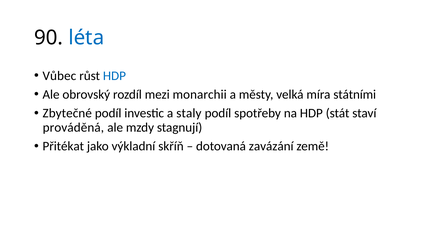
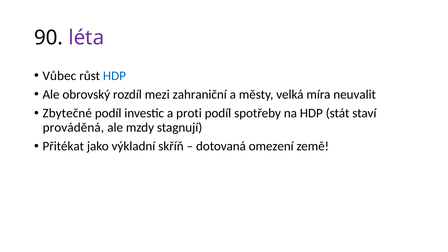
léta colour: blue -> purple
monarchii: monarchii -> zahraniční
státními: státními -> neuvalit
staly: staly -> proti
zavázání: zavázání -> omezení
